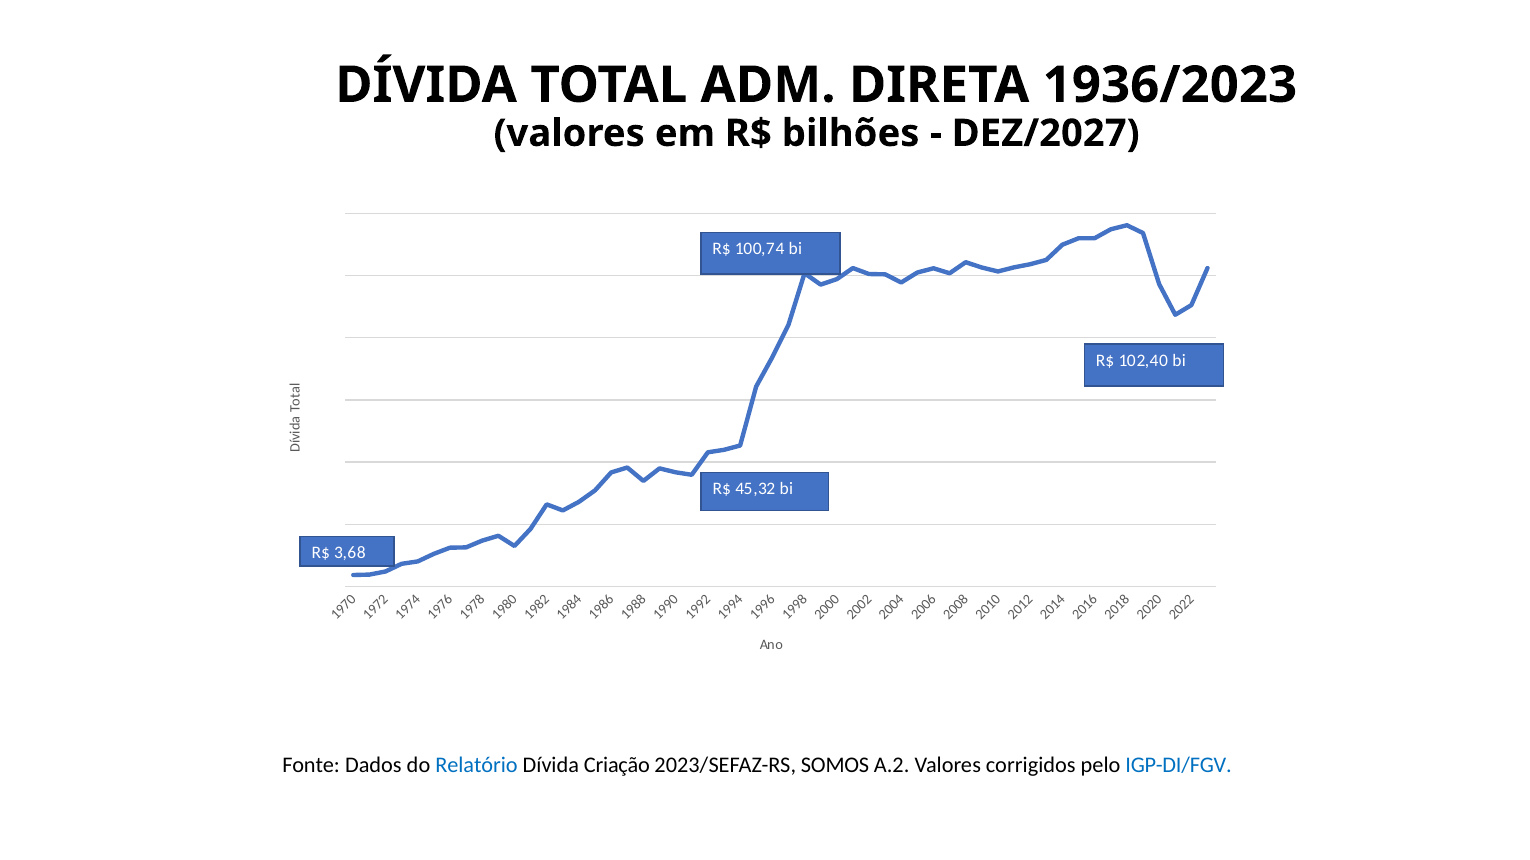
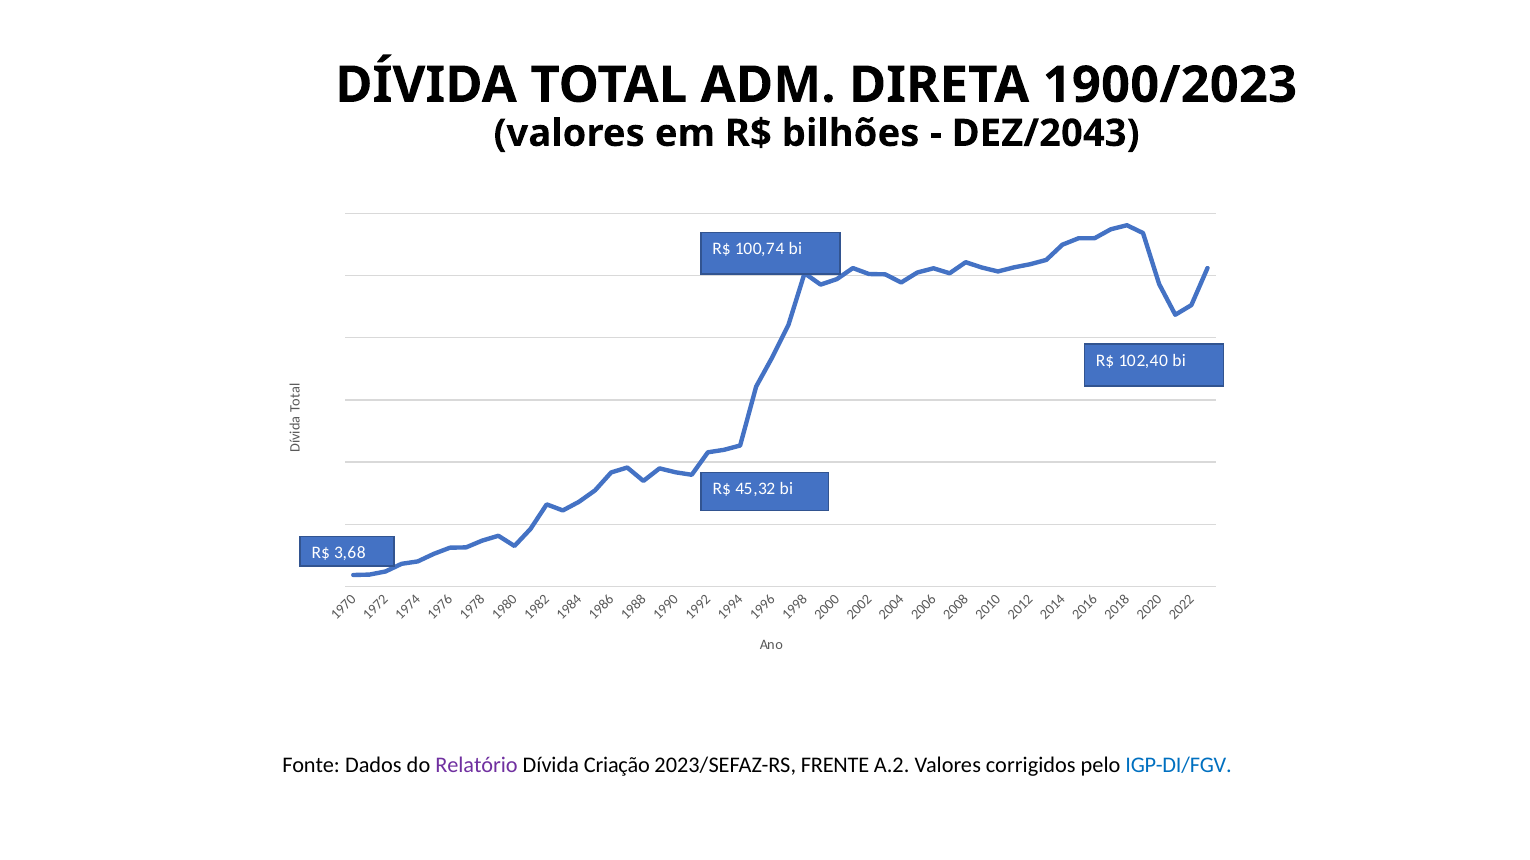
1936/2023: 1936/2023 -> 1900/2023
DEZ/2027: DEZ/2027 -> DEZ/2043
Relatório colour: blue -> purple
SOMOS: SOMOS -> FRENTE
